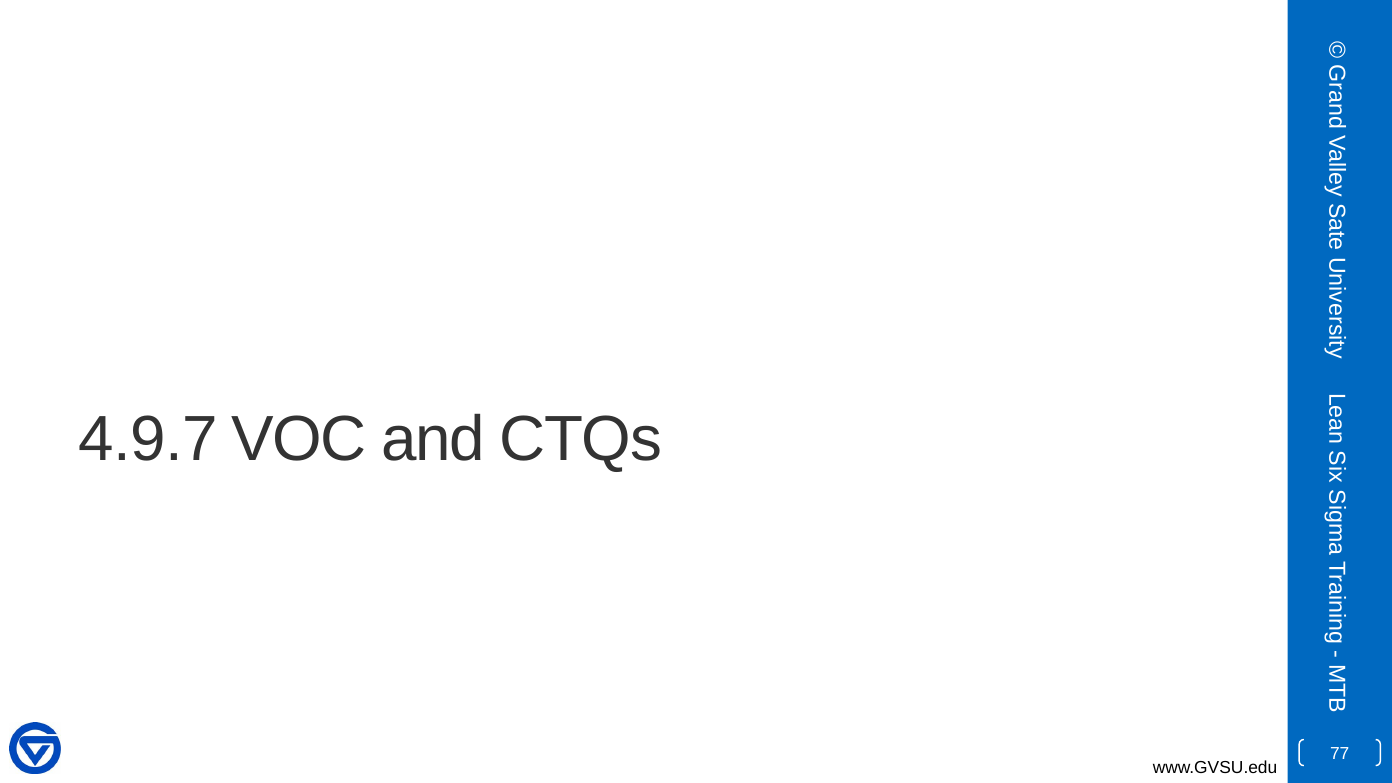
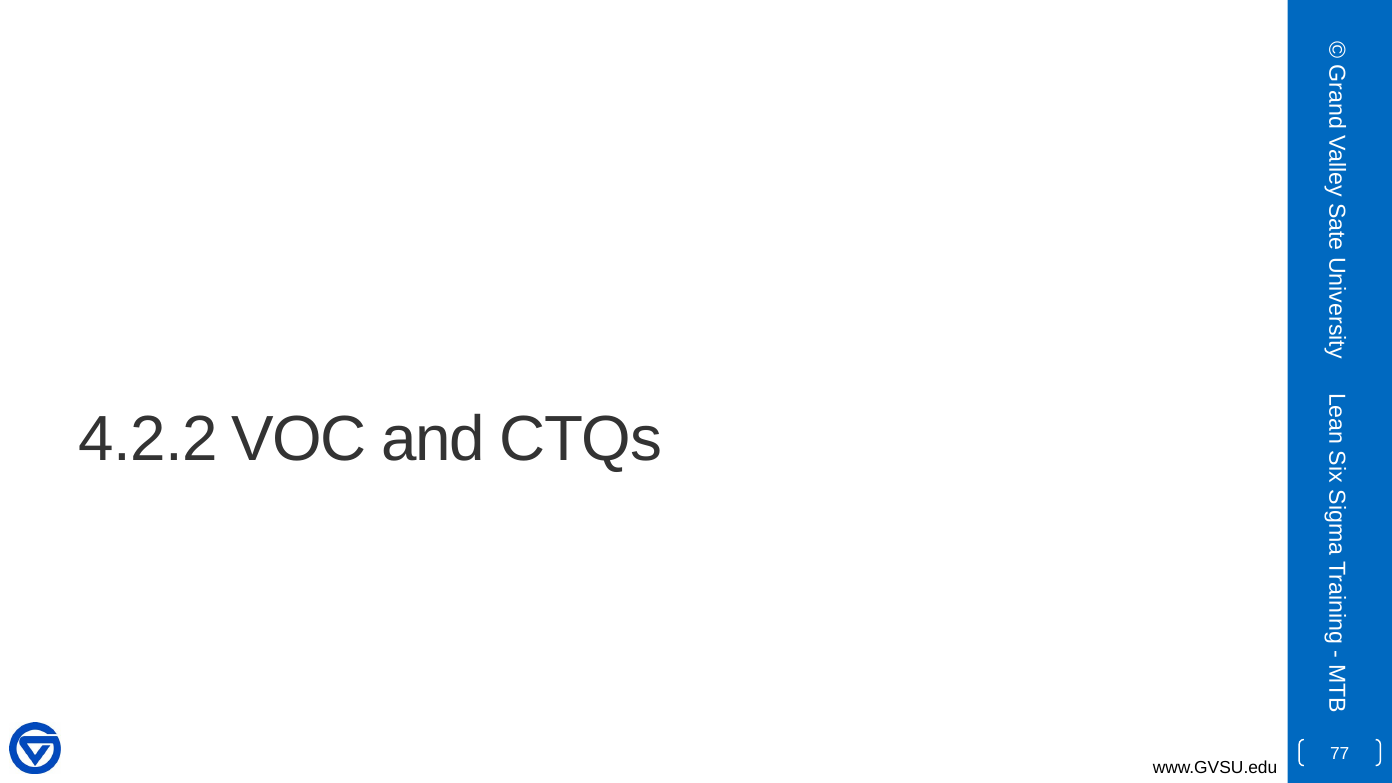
4.9.7: 4.9.7 -> 4.2.2
